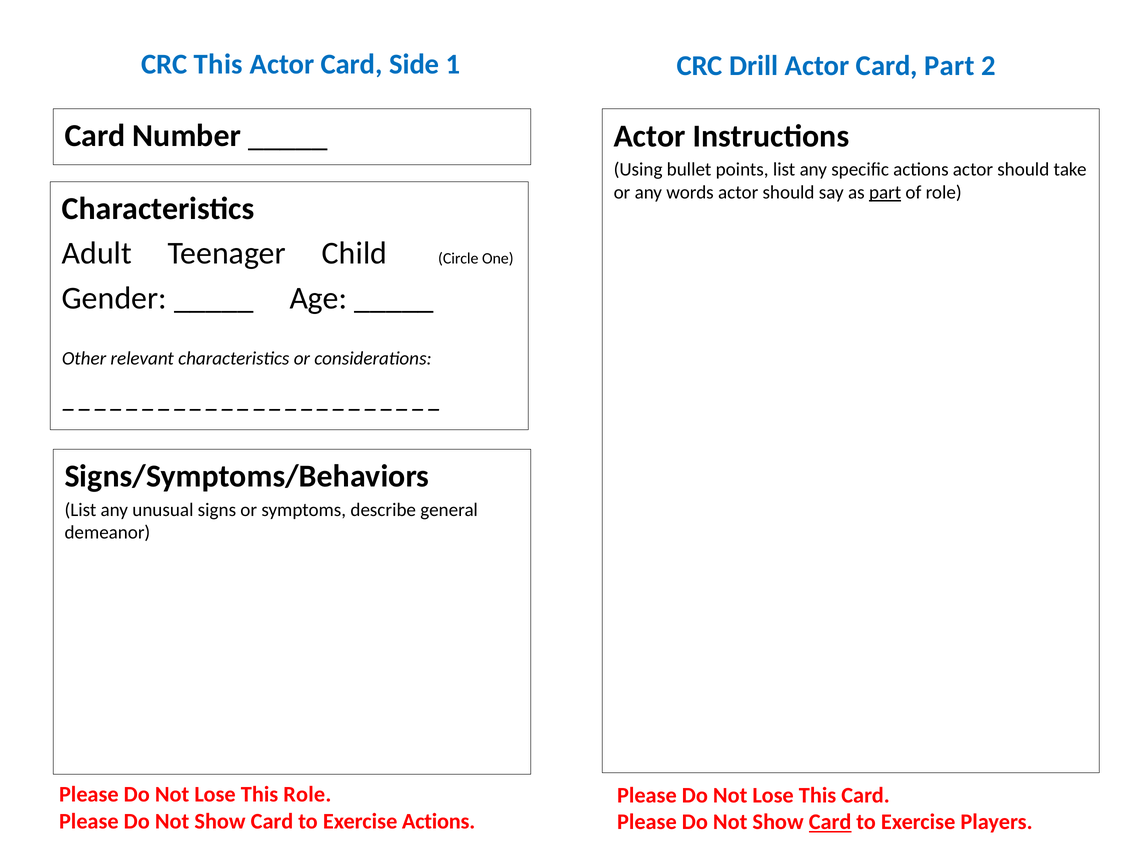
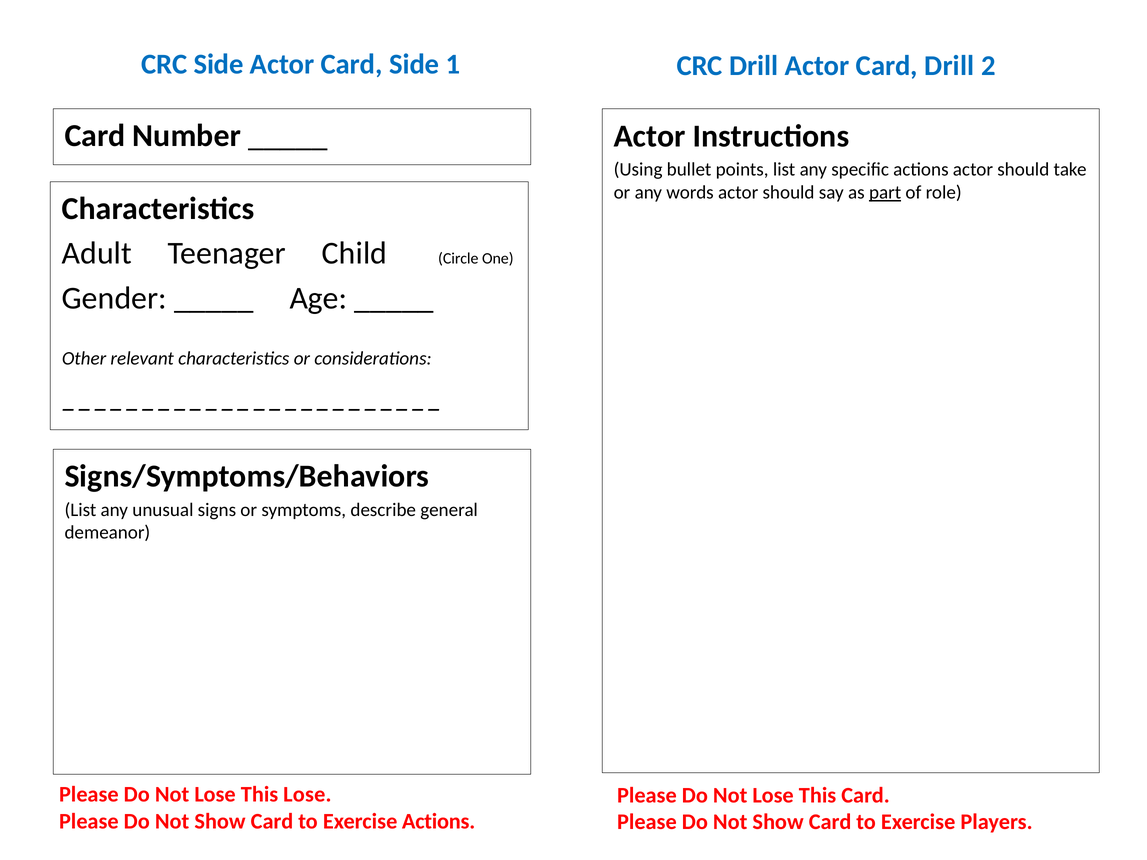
CRC This: This -> Side
Card Part: Part -> Drill
This Role: Role -> Lose
Card at (830, 822) underline: present -> none
